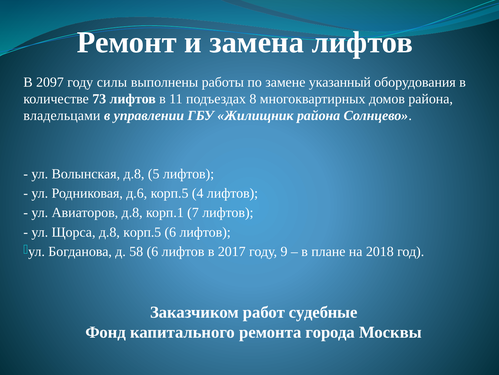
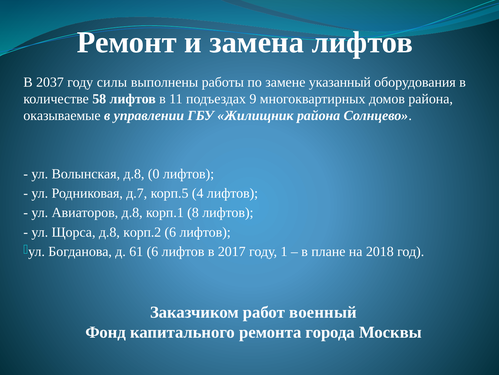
2097: 2097 -> 2037
73: 73 -> 58
8: 8 -> 9
владельцами: владельцами -> оказываемые
5: 5 -> 0
д.6: д.6 -> д.7
7: 7 -> 8
д.8 корп.5: корп.5 -> корп.2
58: 58 -> 61
9: 9 -> 1
судебные: судебные -> военный
